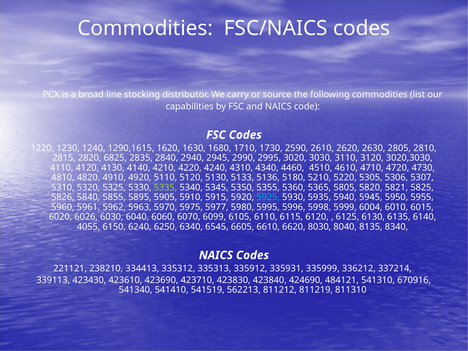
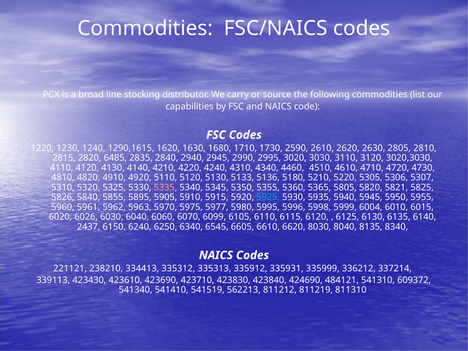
6825: 6825 -> 6485
5335 colour: light green -> pink
4055: 4055 -> 2437
670916: 670916 -> 609372
